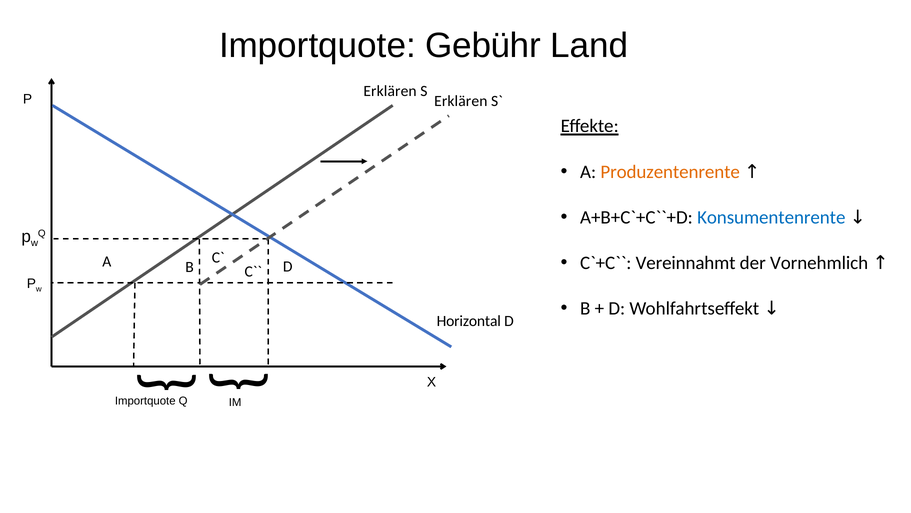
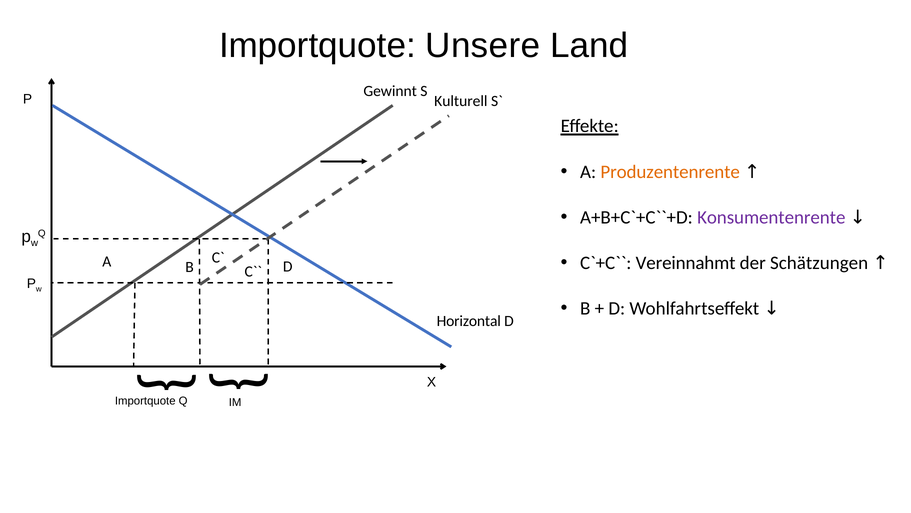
Gebühr: Gebühr -> Unsere
Erklären at (390, 91): Erklären -> Gewinnt
Erklären at (461, 101): Erklären -> Kulturell
Konsumentenrente colour: blue -> purple
Vornehmlich: Vornehmlich -> Schätzungen
